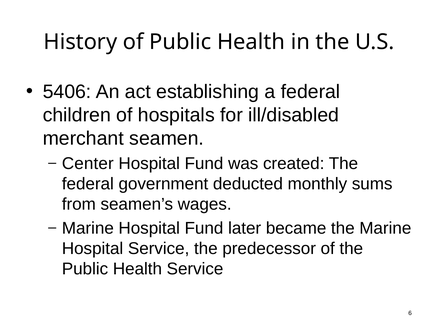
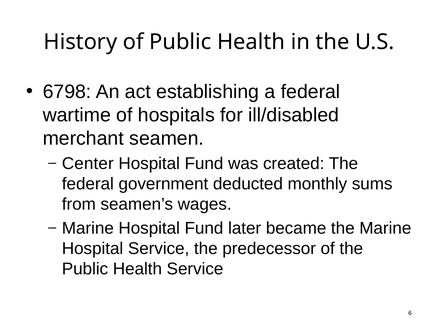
5406: 5406 -> 6798
children: children -> wartime
